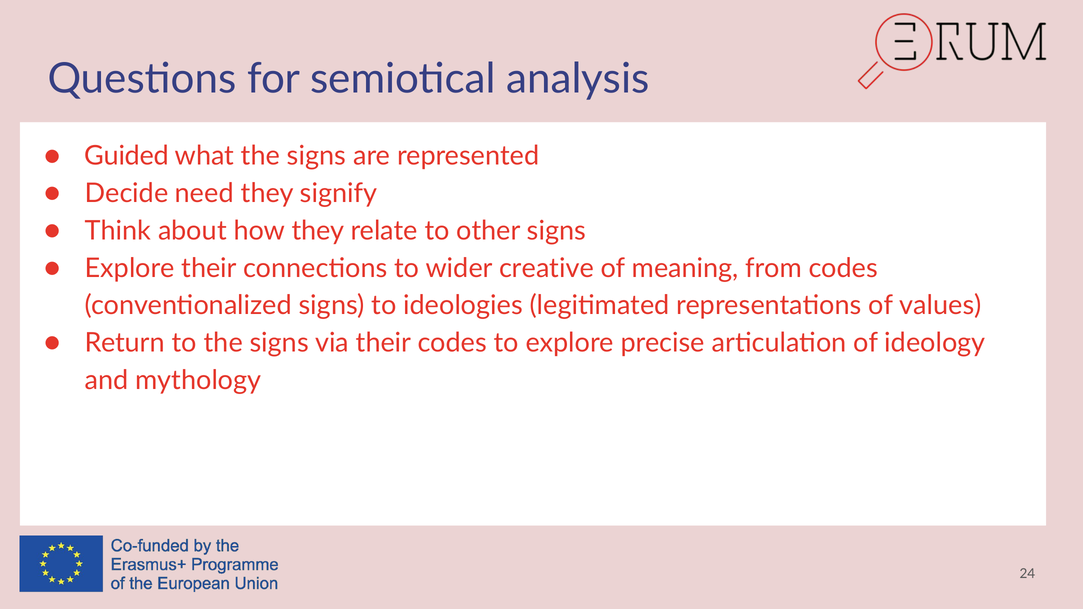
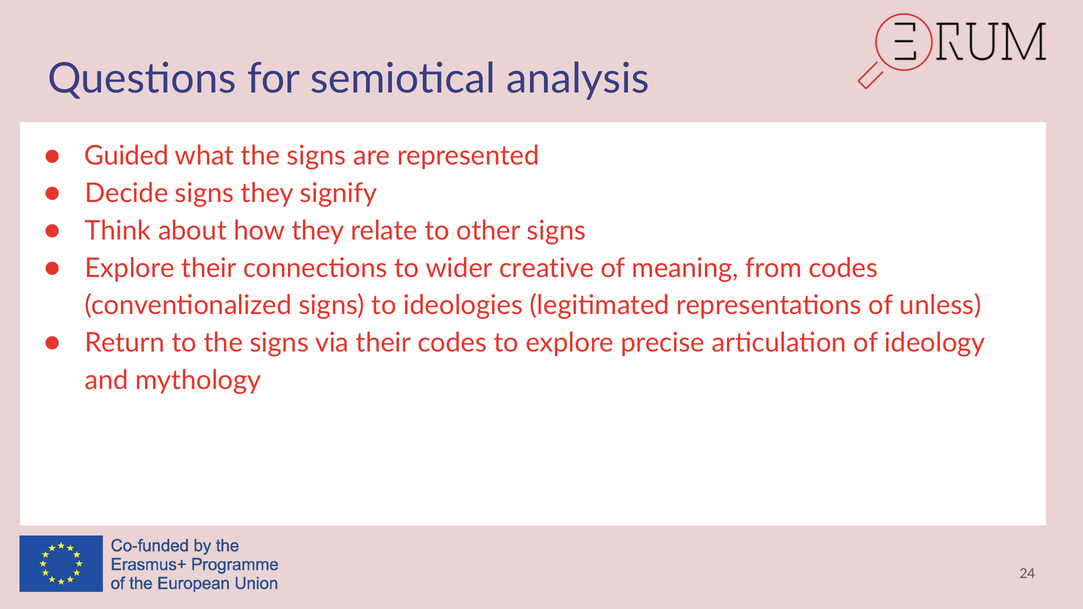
Decide need: need -> signs
values: values -> unless
